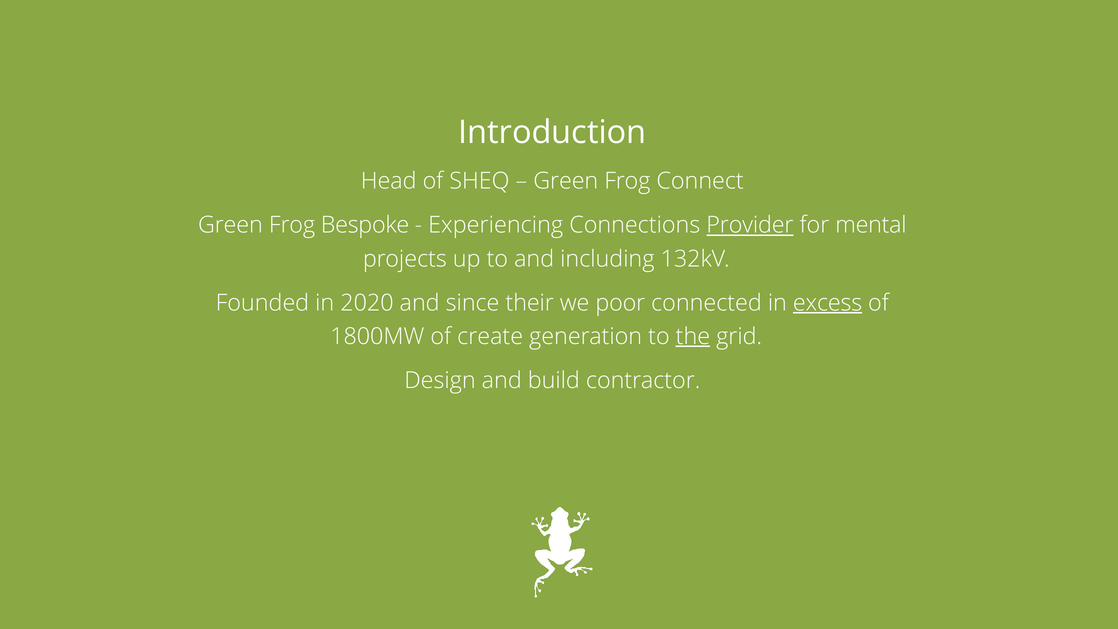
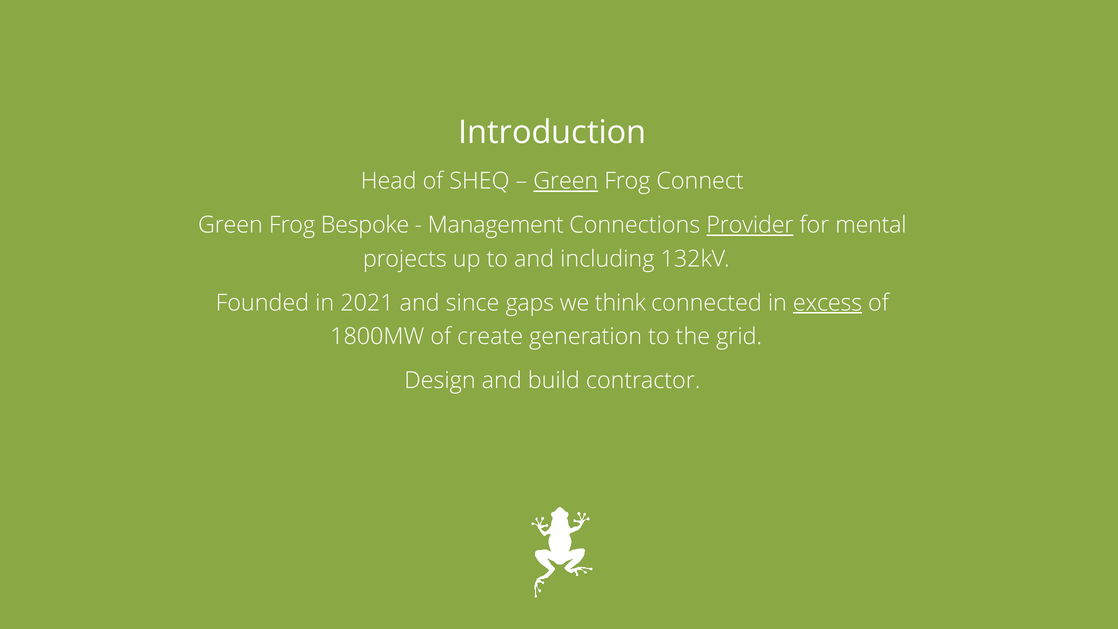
Green at (566, 181) underline: none -> present
Experiencing: Experiencing -> Management
2020: 2020 -> 2021
their: their -> gaps
poor: poor -> think
the underline: present -> none
